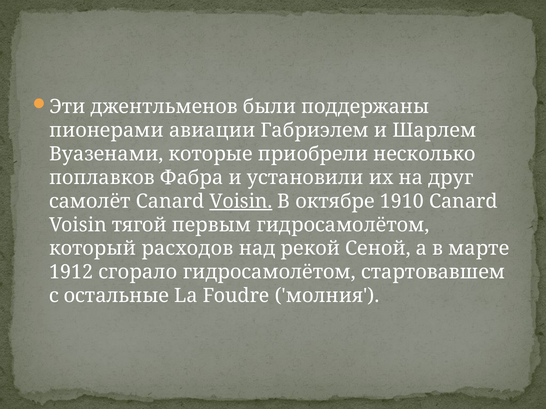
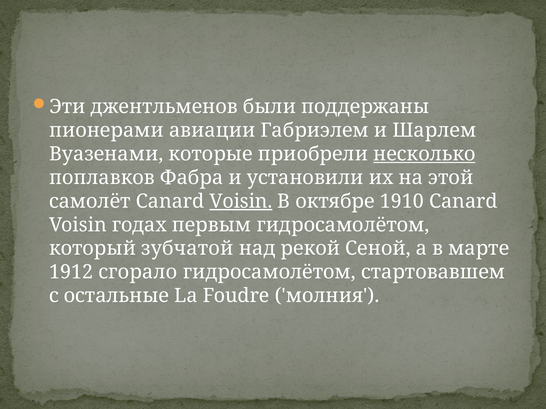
несколько underline: none -> present
друг: друг -> этой
тягой: тягой -> годах
расходов: расходов -> зубчатой
